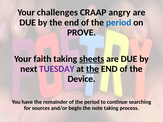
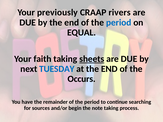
challenges: challenges -> previously
angry: angry -> rivers
PROVE: PROVE -> EQUAL
TUESDAY colour: purple -> blue
the at (93, 69) underline: present -> none
Device: Device -> Occurs
